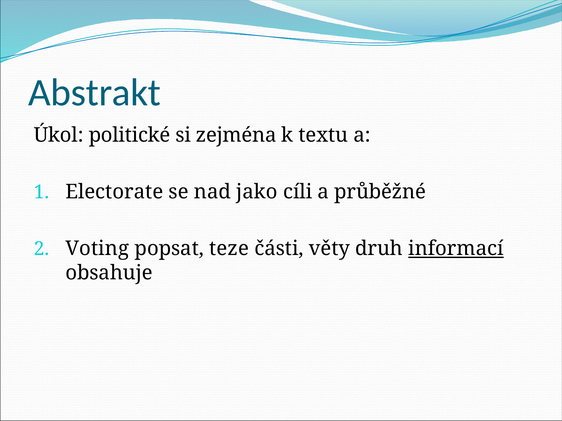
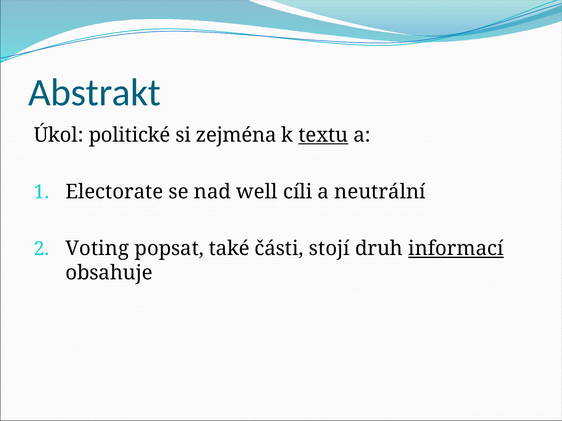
textu underline: none -> present
jako: jako -> well
průběžné: průběžné -> neutrální
teze: teze -> také
věty: věty -> stojí
